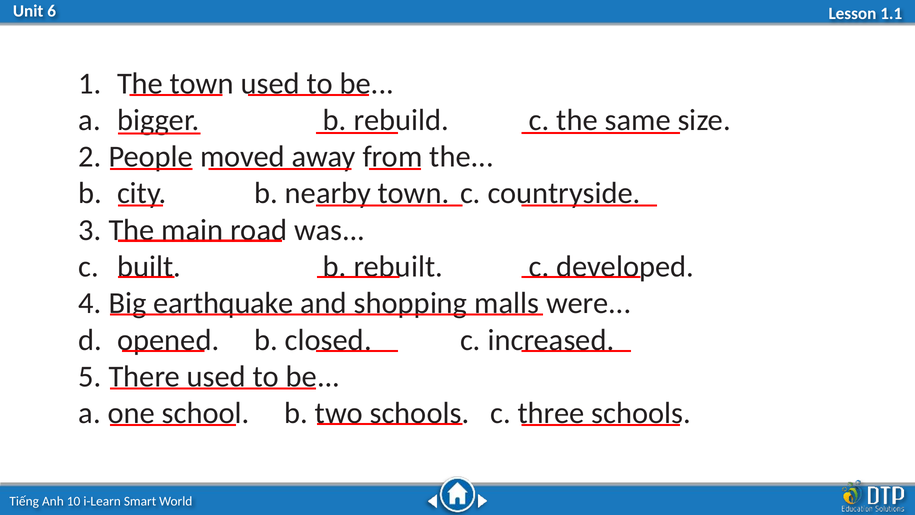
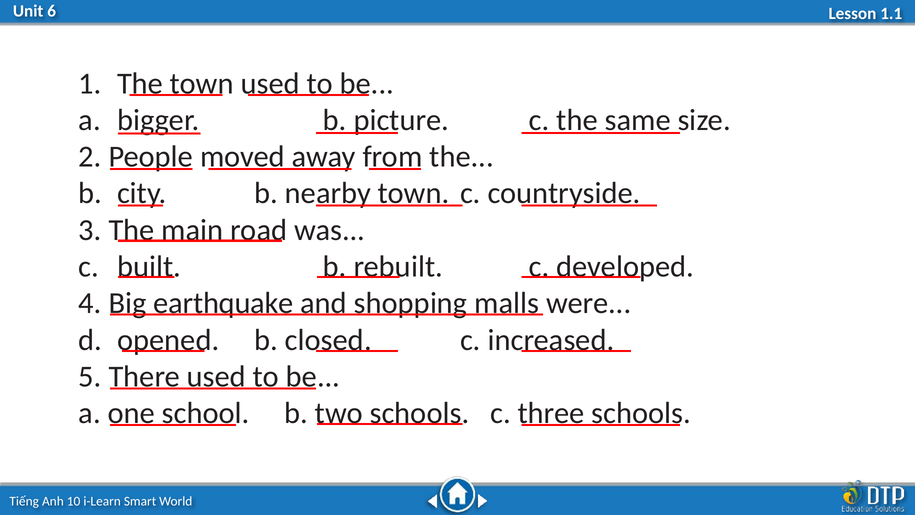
rebuild: rebuild -> picture
